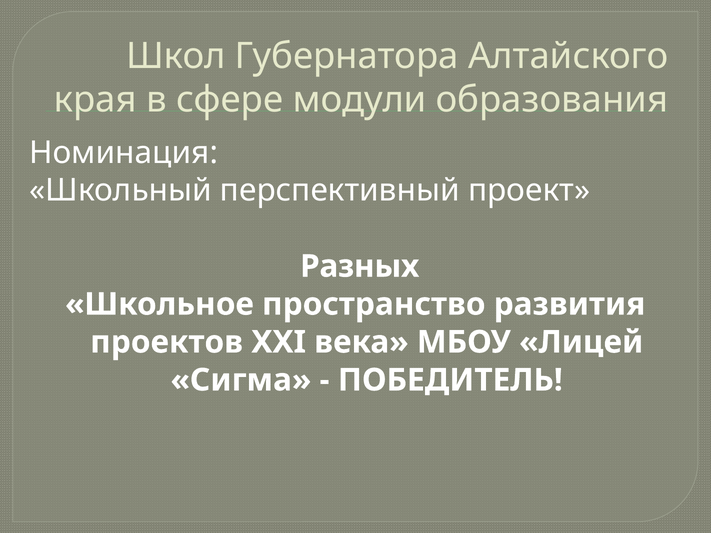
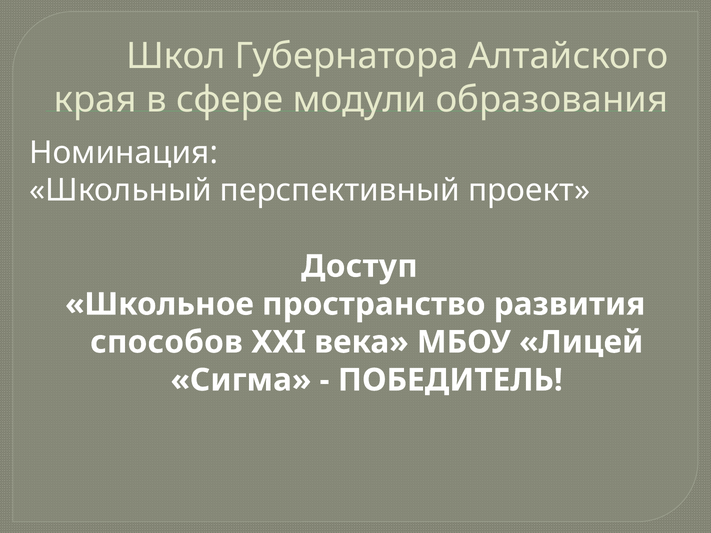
Разных: Разных -> Доступ
проектов: проектов -> способов
